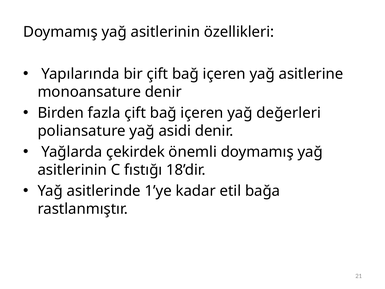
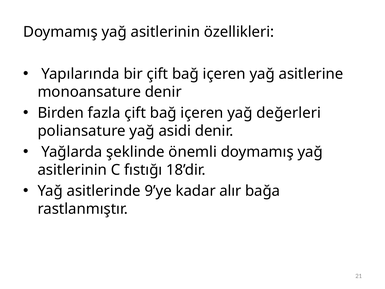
çekirdek: çekirdek -> şeklinde
1’ye: 1’ye -> 9’ye
etil: etil -> alır
